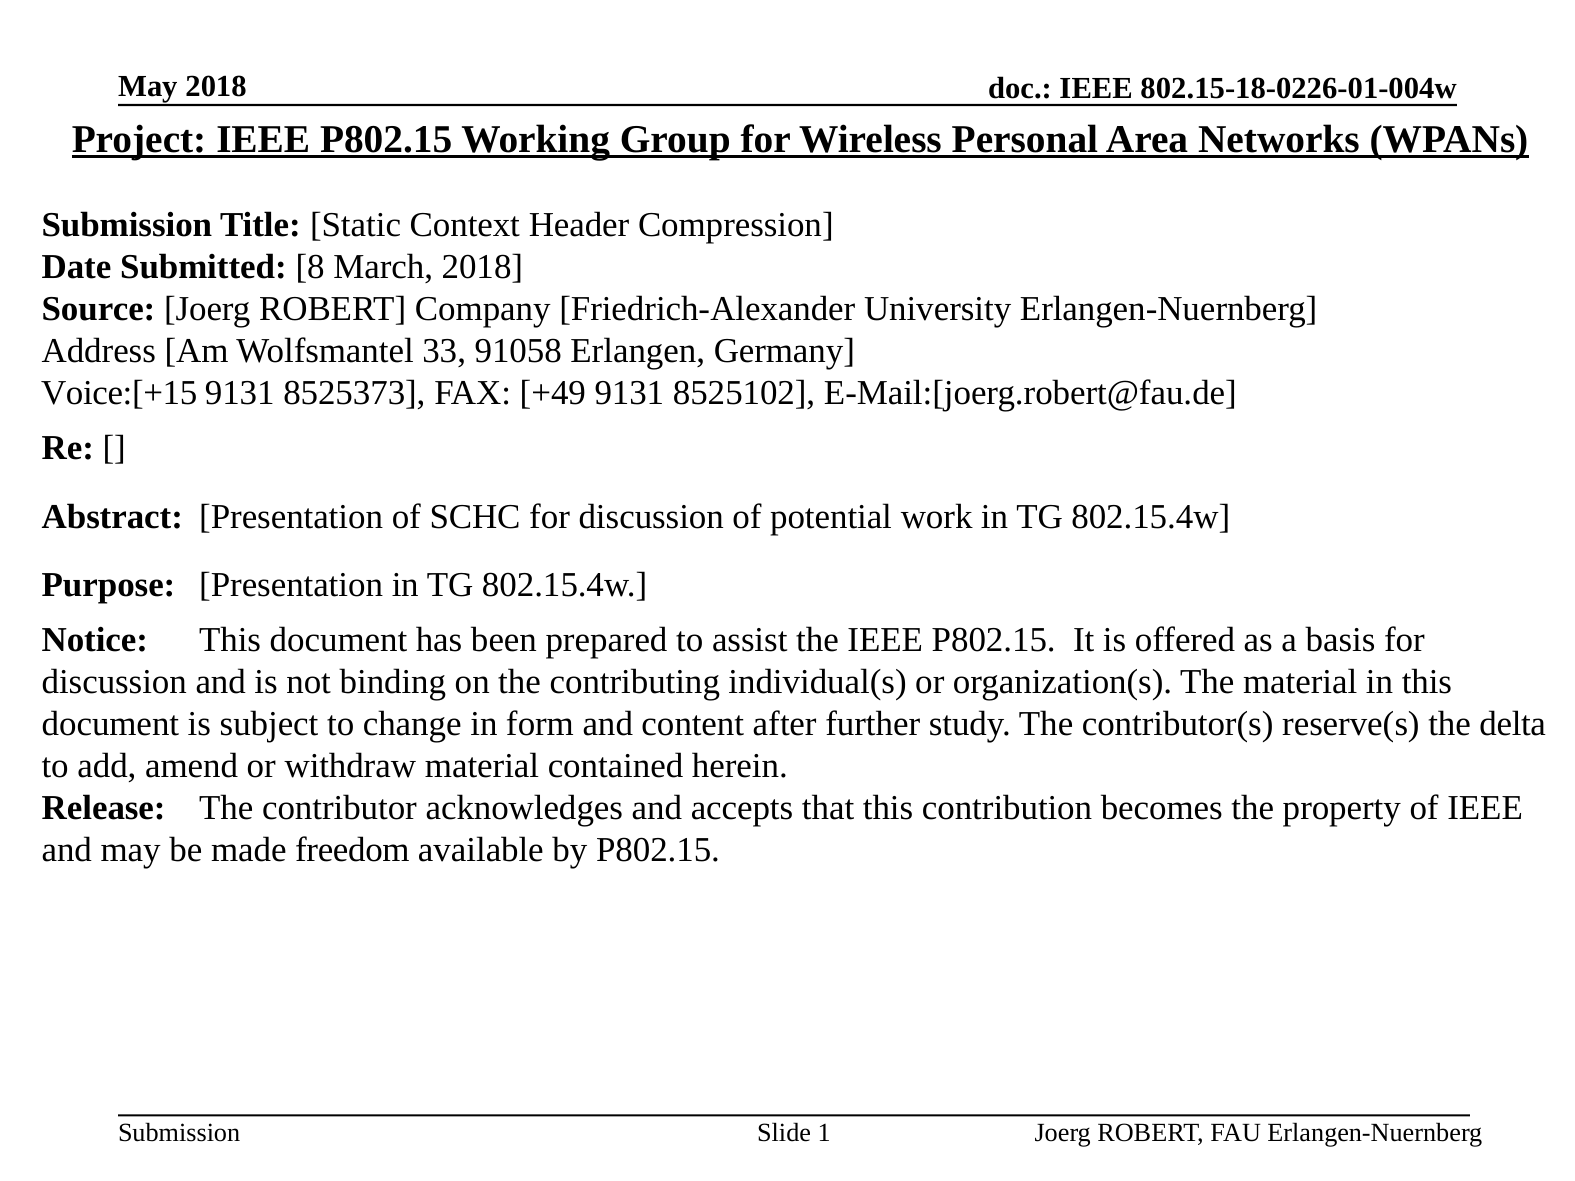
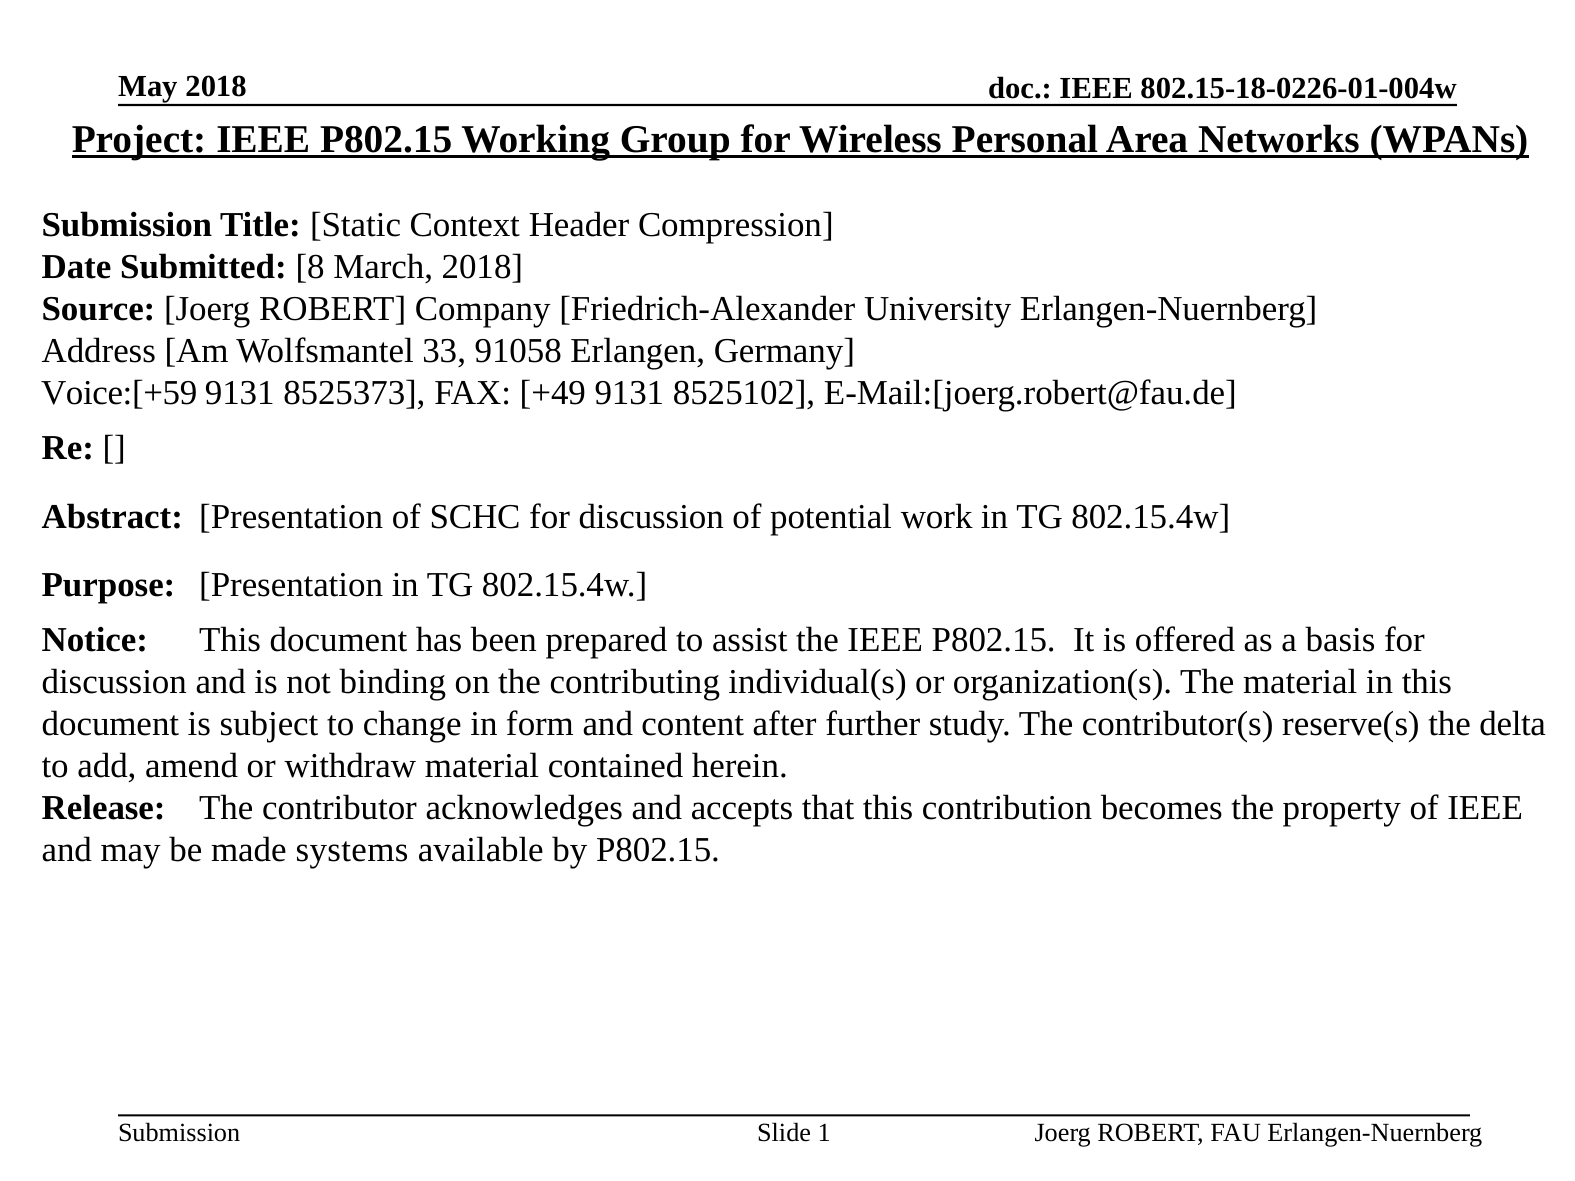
Voice:[+15: Voice:[+15 -> Voice:[+59
freedom: freedom -> systems
